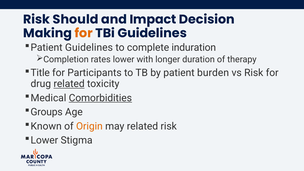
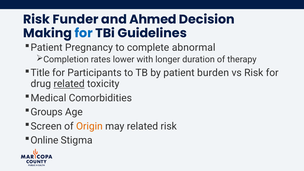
Should: Should -> Funder
Impact: Impact -> Ahmed
for at (84, 33) colour: orange -> blue
Patient Guidelines: Guidelines -> Pregnancy
induration: induration -> abnormal
Comorbidities underline: present -> none
Known: Known -> Screen
Lower at (44, 140): Lower -> Online
